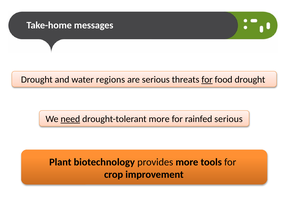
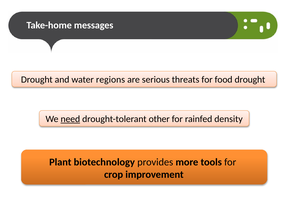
for at (207, 80) underline: present -> none
drought-tolerant more: more -> other
rainfed serious: serious -> density
